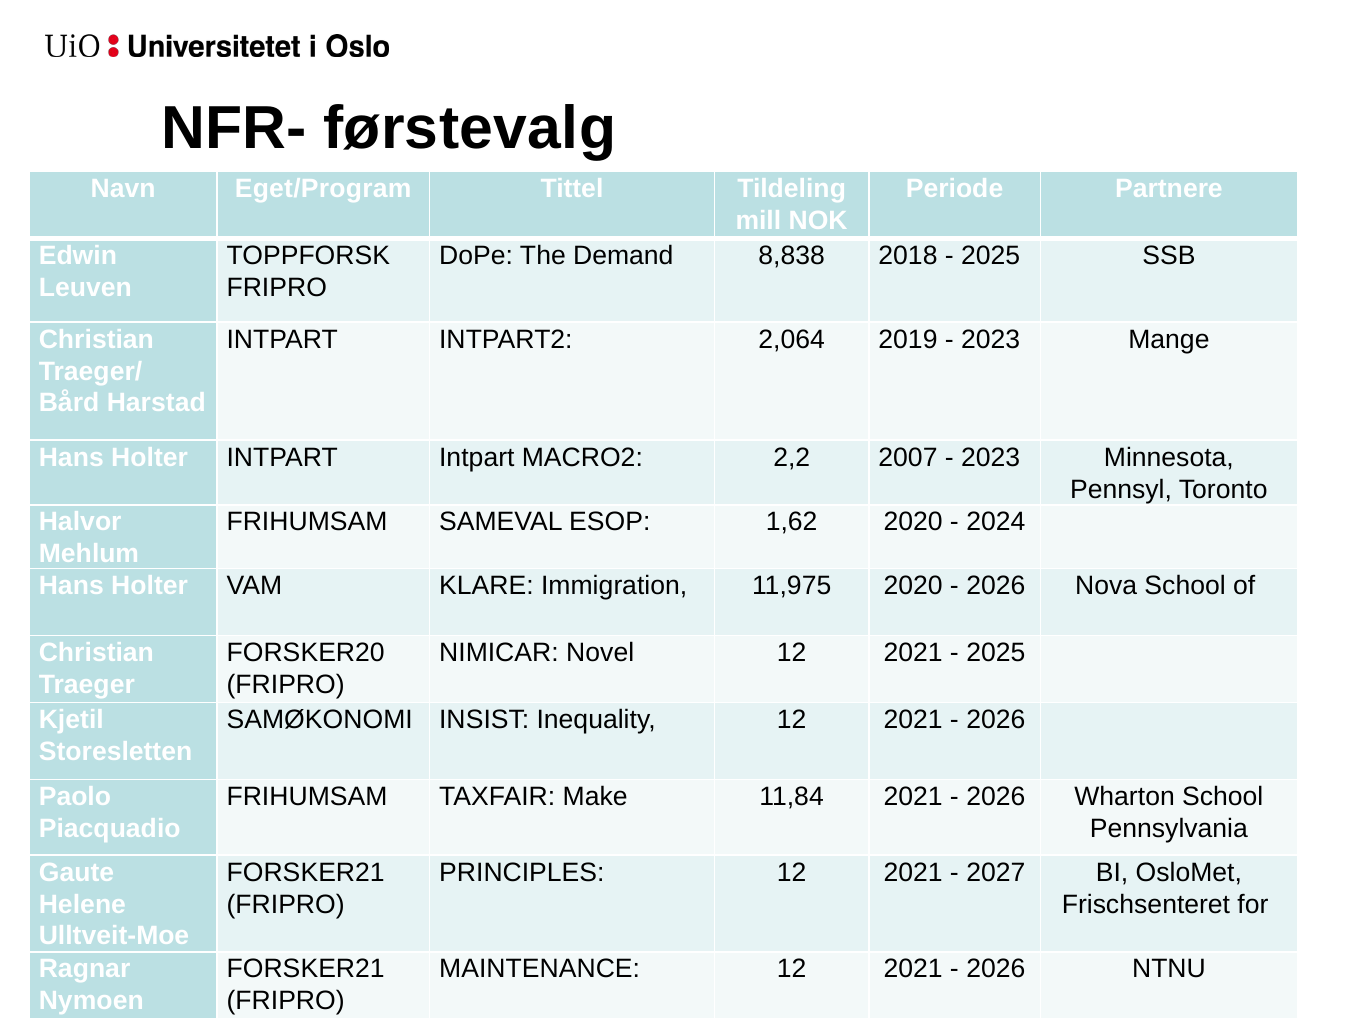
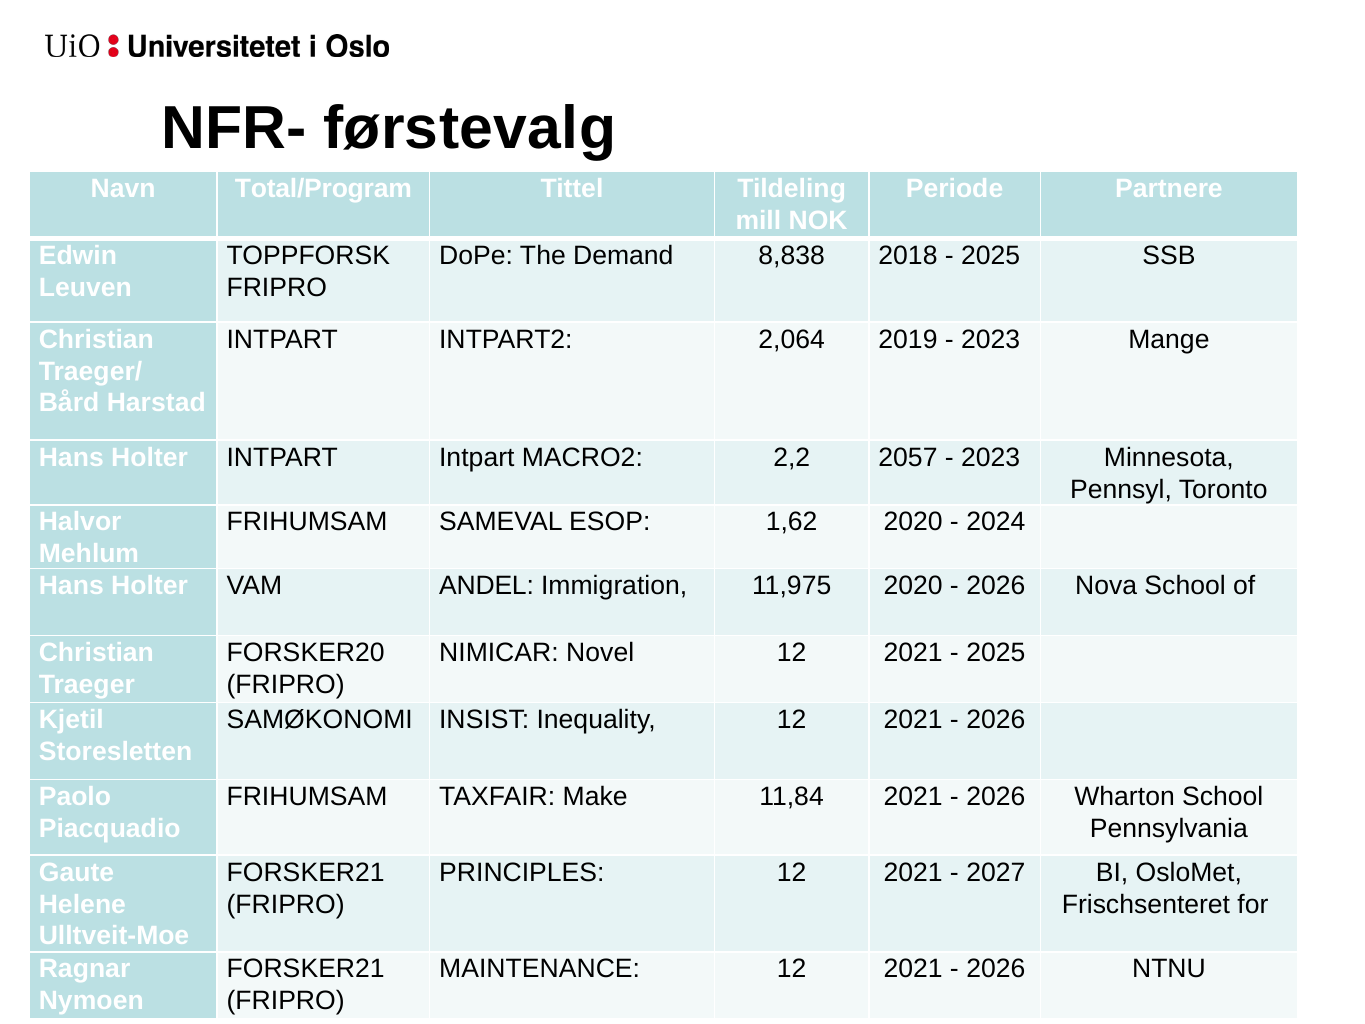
Eget/Program: Eget/Program -> Total/Program
2007: 2007 -> 2057
KLARE: KLARE -> ANDEL
